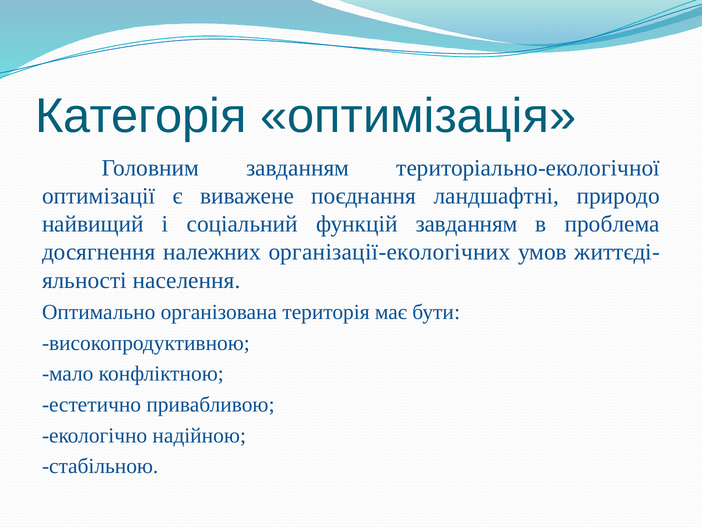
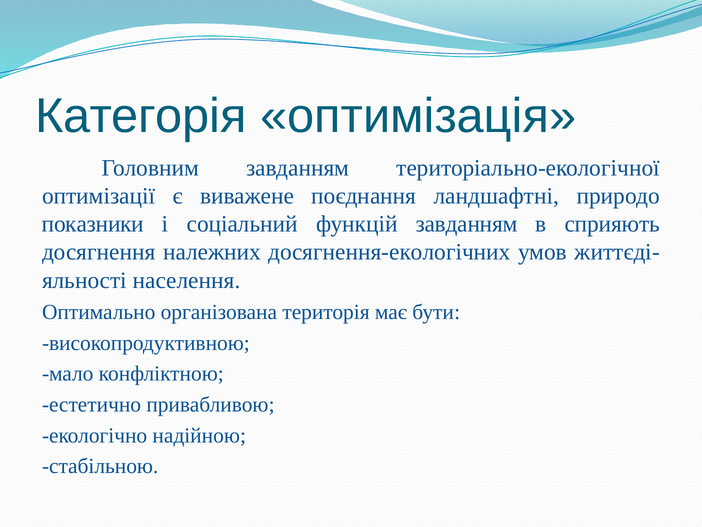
найвищий: найвищий -> показники
проблема: проблема -> сприяють
організації-екологічних: організації-екологічних -> досягнення-екологічних
